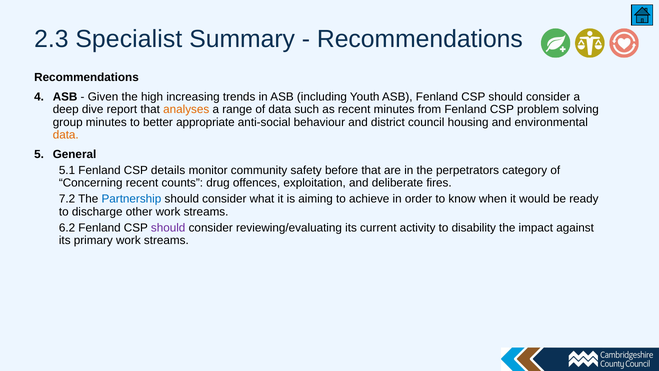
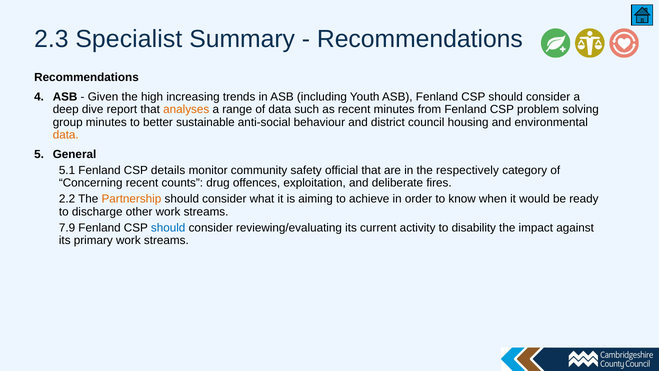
appropriate: appropriate -> sustainable
before: before -> official
perpetrators: perpetrators -> respectively
7.2: 7.2 -> 2.2
Partnership colour: blue -> orange
6.2: 6.2 -> 7.9
should at (168, 228) colour: purple -> blue
